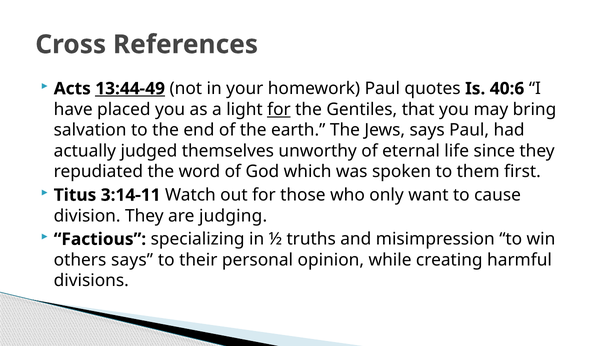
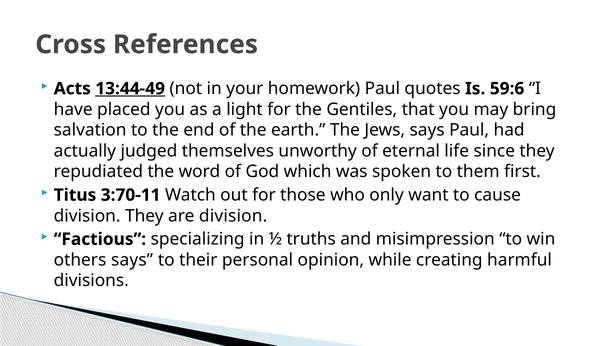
40:6: 40:6 -> 59:6
for at (279, 109) underline: present -> none
3:14-11: 3:14-11 -> 3:70-11
are judging: judging -> division
